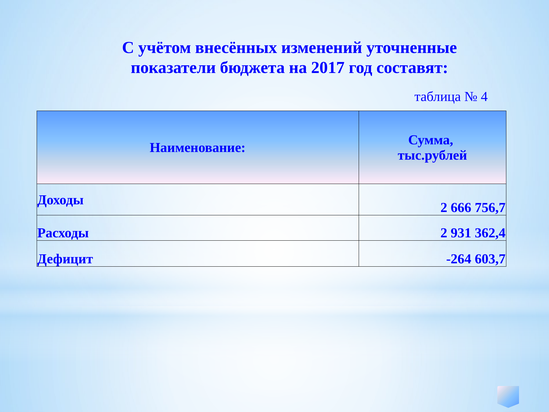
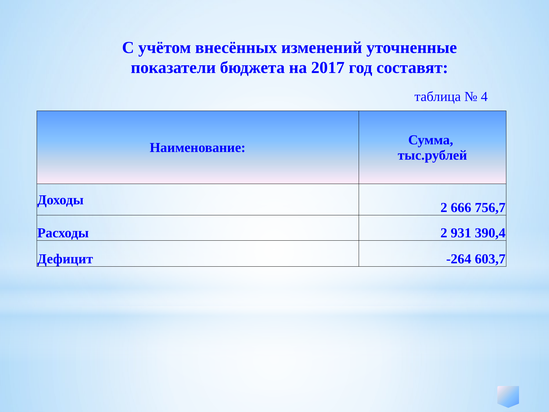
362,4: 362,4 -> 390,4
